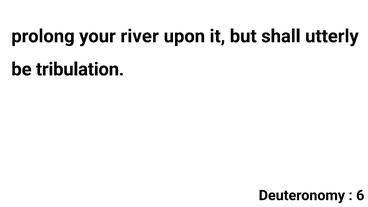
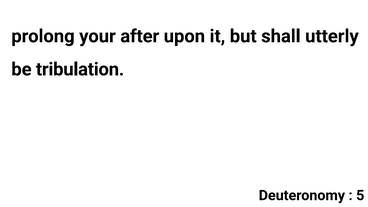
river: river -> after
6: 6 -> 5
